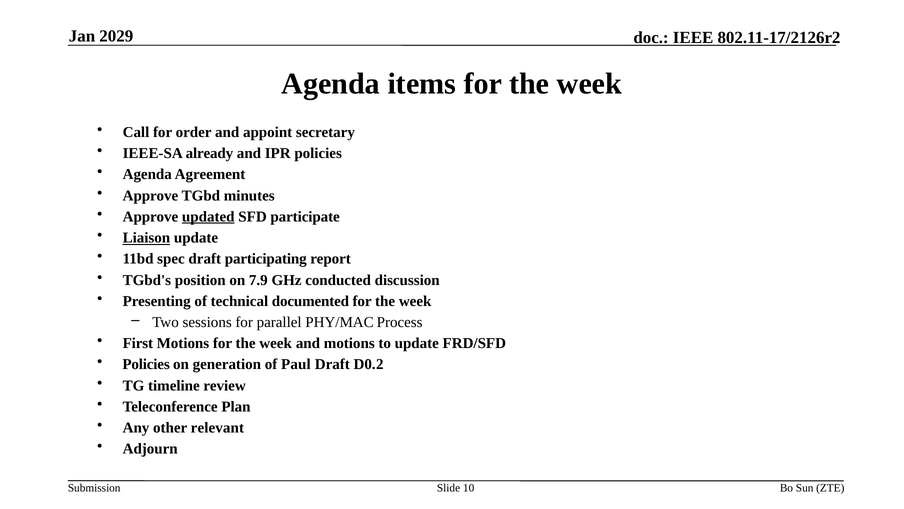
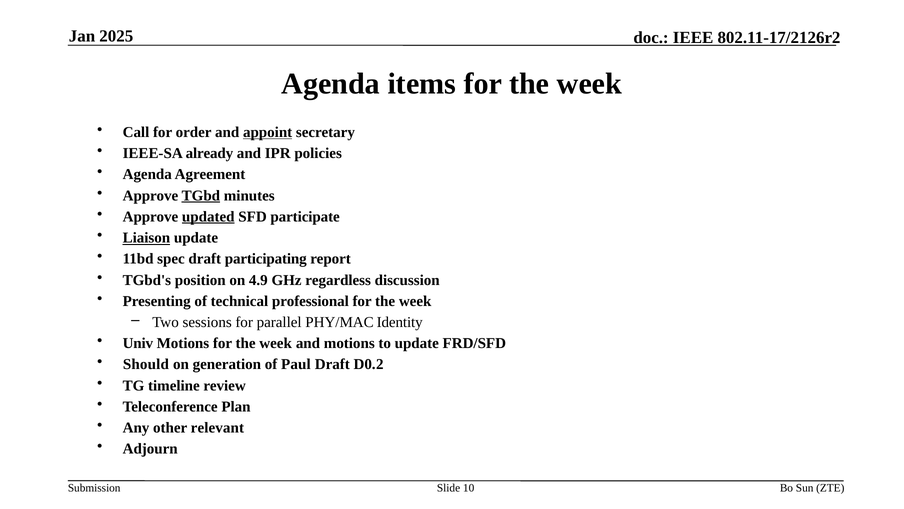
2029: 2029 -> 2025
appoint underline: none -> present
TGbd underline: none -> present
7.9: 7.9 -> 4.9
conducted: conducted -> regardless
documented: documented -> professional
Process: Process -> Identity
First: First -> Univ
Policies at (146, 364): Policies -> Should
